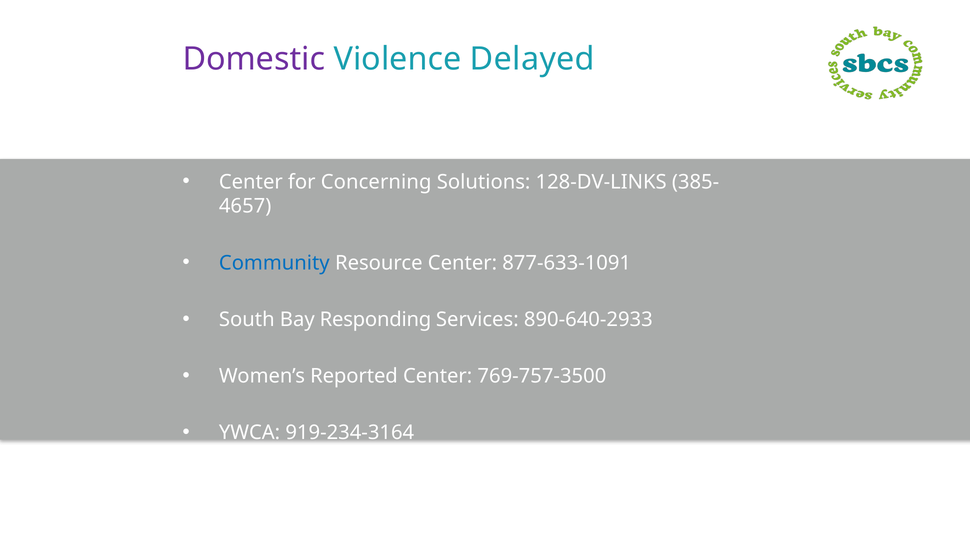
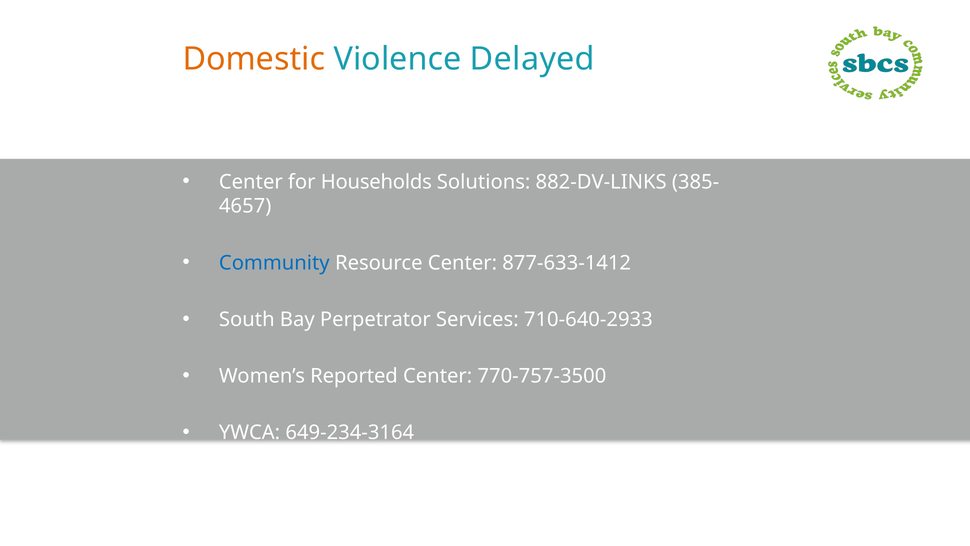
Domestic colour: purple -> orange
Concerning: Concerning -> Households
128-DV-LINKS: 128-DV-LINKS -> 882-DV-LINKS
877-633-1091: 877-633-1091 -> 877-633-1412
Responding: Responding -> Perpetrator
890-640-2933: 890-640-2933 -> 710-640-2933
769-757-3500: 769-757-3500 -> 770-757-3500
919-234-3164: 919-234-3164 -> 649-234-3164
